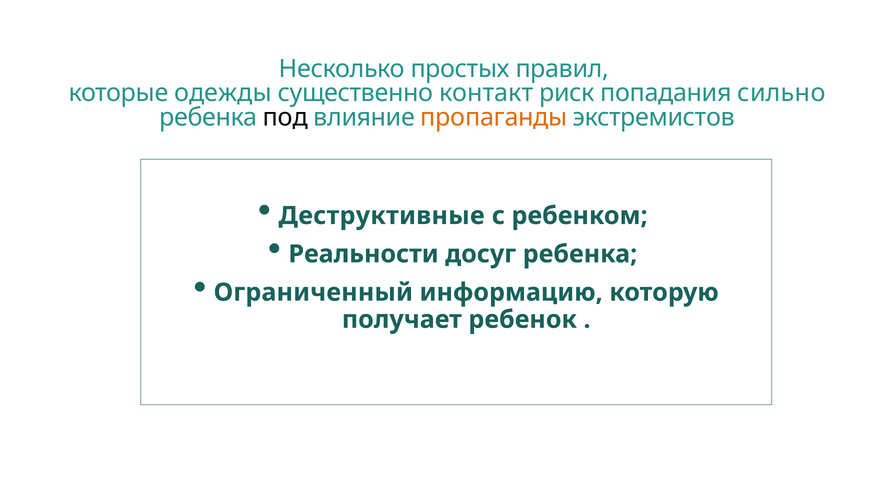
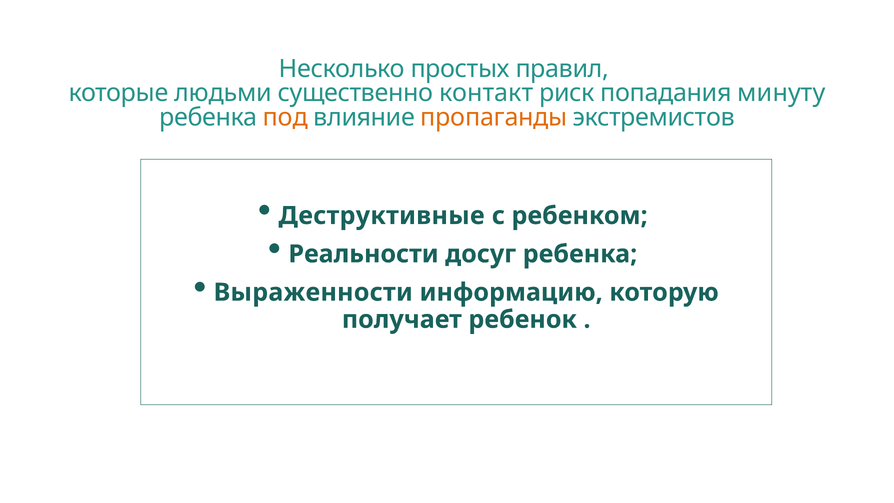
одежды: одежды -> людьми
сильно: сильно -> минуту
под colour: black -> orange
Ограниченный: Ограниченный -> Выраженности
